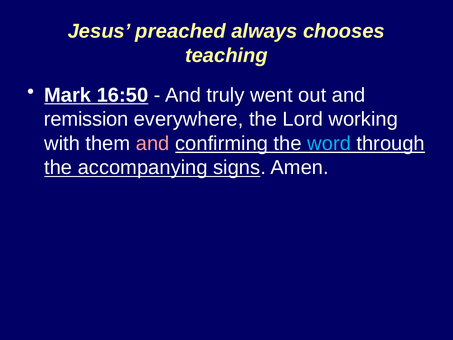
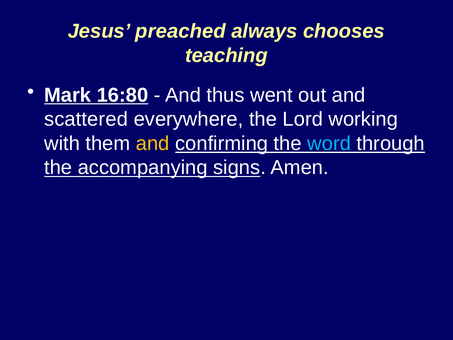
16:50: 16:50 -> 16:80
truly: truly -> thus
remission: remission -> scattered
and at (153, 143) colour: pink -> yellow
